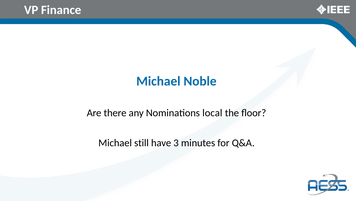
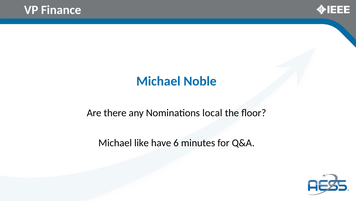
still: still -> like
3: 3 -> 6
